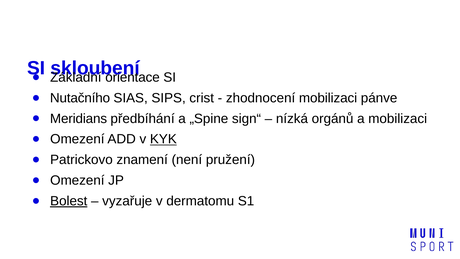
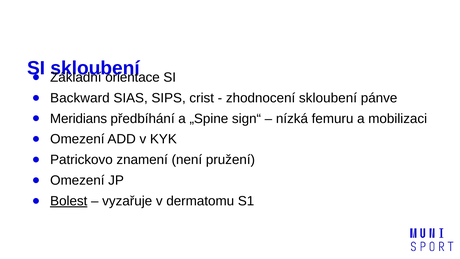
Nutačního: Nutačního -> Backward
zhodnocení mobilizaci: mobilizaci -> skloubení
orgánů: orgánů -> femuru
KYK underline: present -> none
